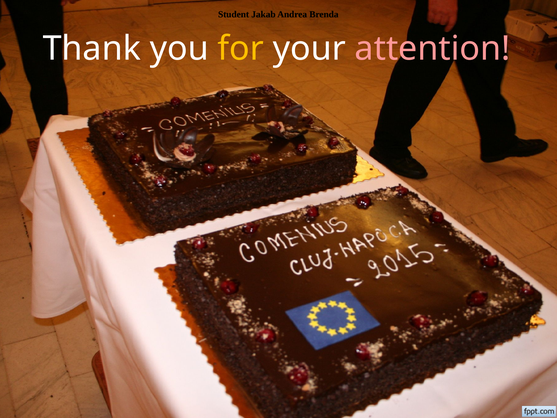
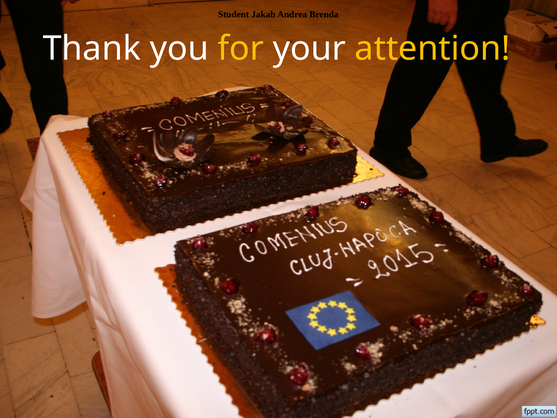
attention colour: pink -> yellow
